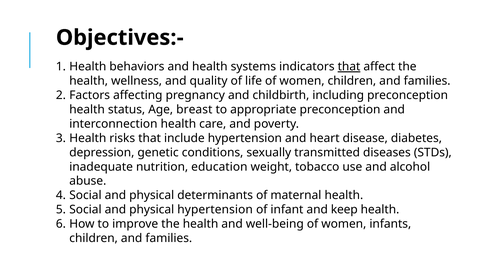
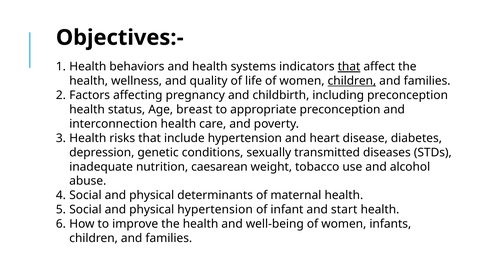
children at (352, 81) underline: none -> present
education: education -> caesarean
keep: keep -> start
